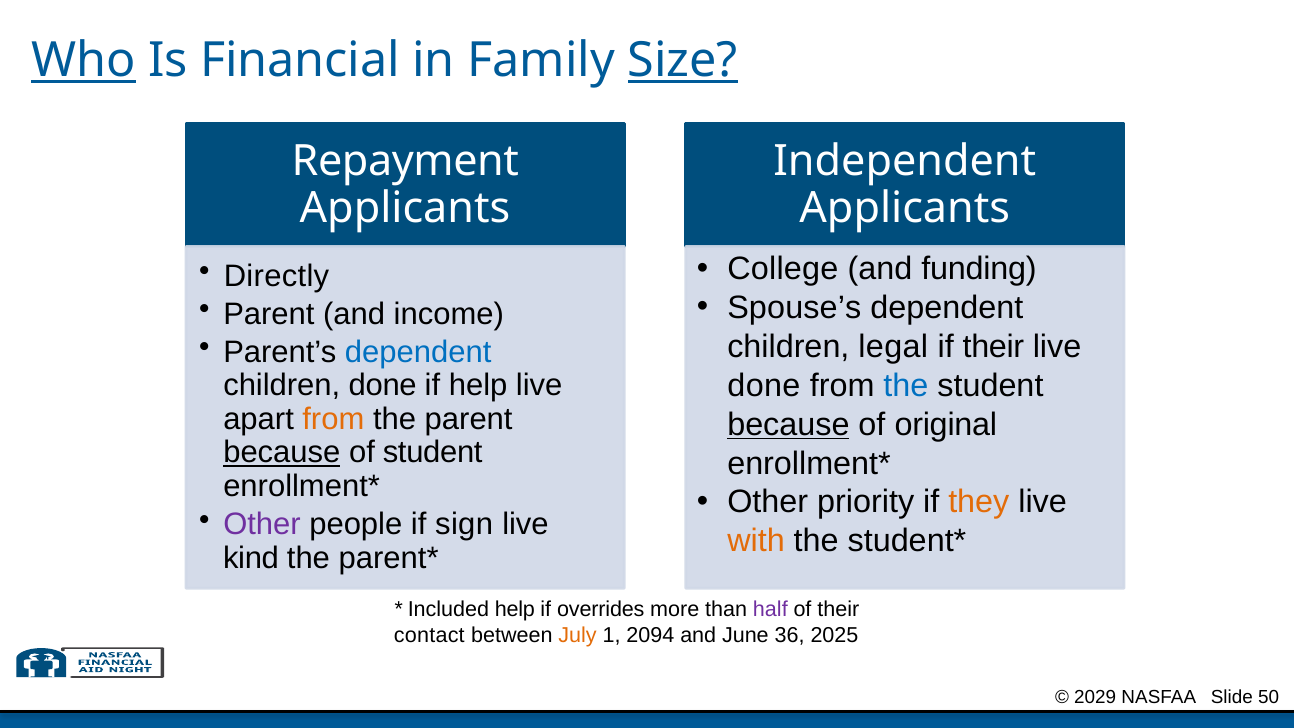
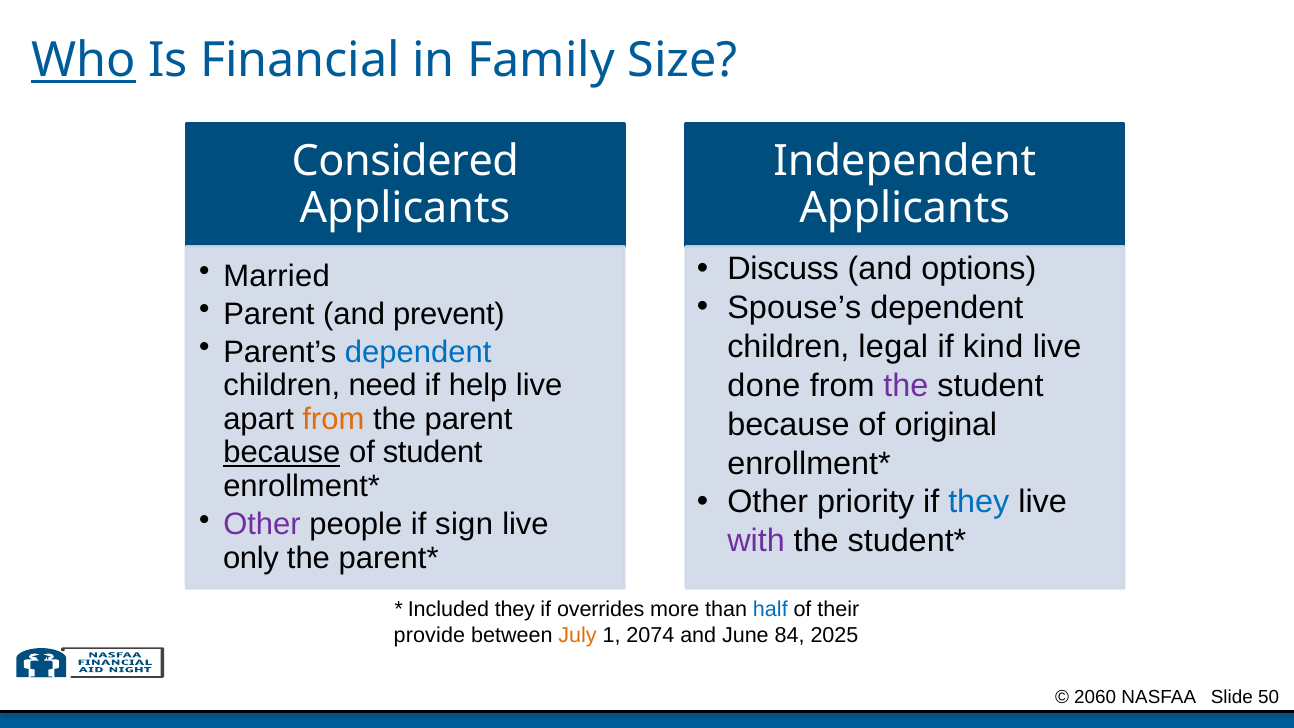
Size underline: present -> none
Repayment: Repayment -> Considered
College: College -> Discuss
funding: funding -> options
Directly: Directly -> Married
income: income -> prevent
if their: their -> kind
the at (906, 386) colour: blue -> purple
children done: done -> need
because at (788, 425) underline: present -> none
they at (979, 502) colour: orange -> blue
with colour: orange -> purple
kind: kind -> only
Included help: help -> they
half colour: purple -> blue
contact: contact -> provide
2094: 2094 -> 2074
36: 36 -> 84
2029: 2029 -> 2060
